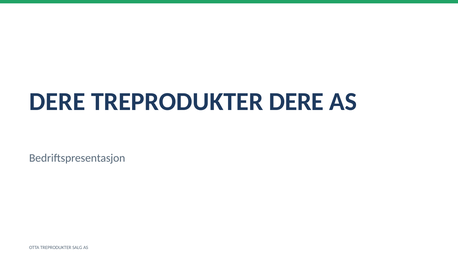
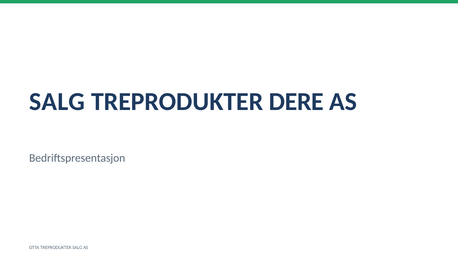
DERE at (57, 102): DERE -> SALG
